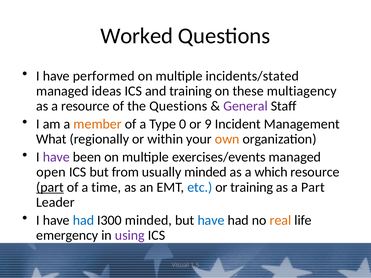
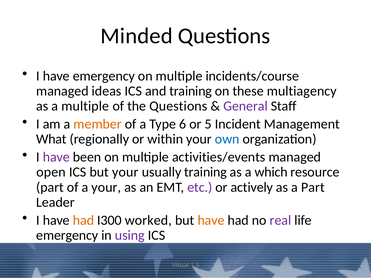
Worked: Worked -> Minded
have performed: performed -> emergency
incidents/stated: incidents/stated -> incidents/course
a resource: resource -> multiple
0: 0 -> 6
9: 9 -> 5
own colour: orange -> blue
exercises/events: exercises/events -> activities/events
but from: from -> your
usually minded: minded -> training
part at (50, 187) underline: present -> none
a time: time -> your
etc colour: blue -> purple
or training: training -> actively
had at (83, 220) colour: blue -> orange
I300 minded: minded -> worked
have at (211, 220) colour: blue -> orange
real colour: orange -> purple
